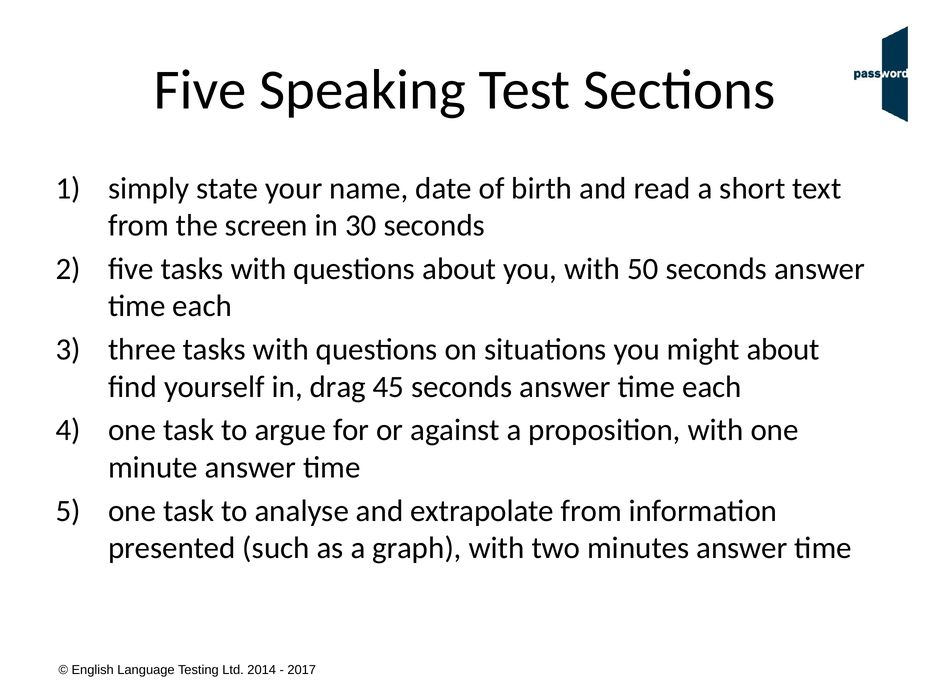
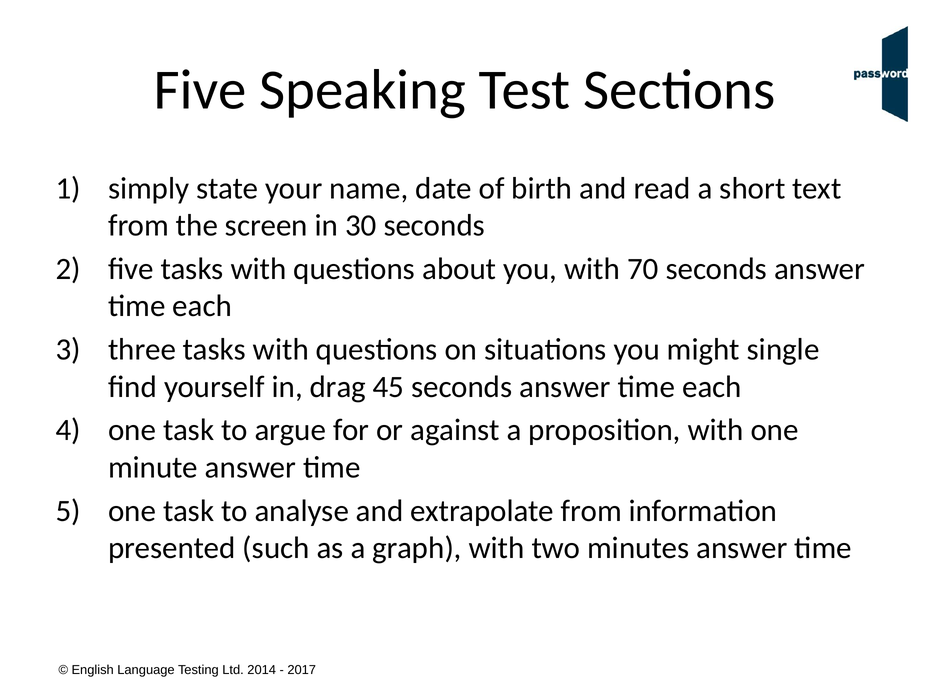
50: 50 -> 70
might about: about -> single
